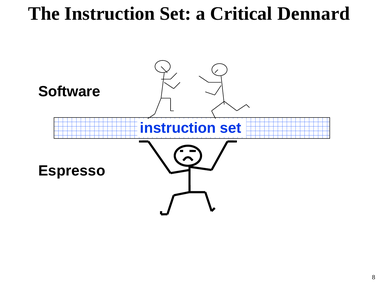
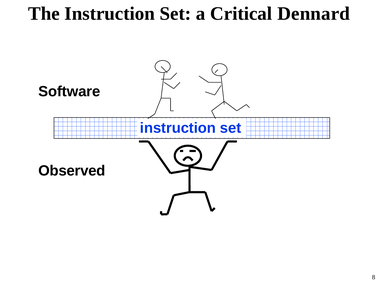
Espresso: Espresso -> Observed
